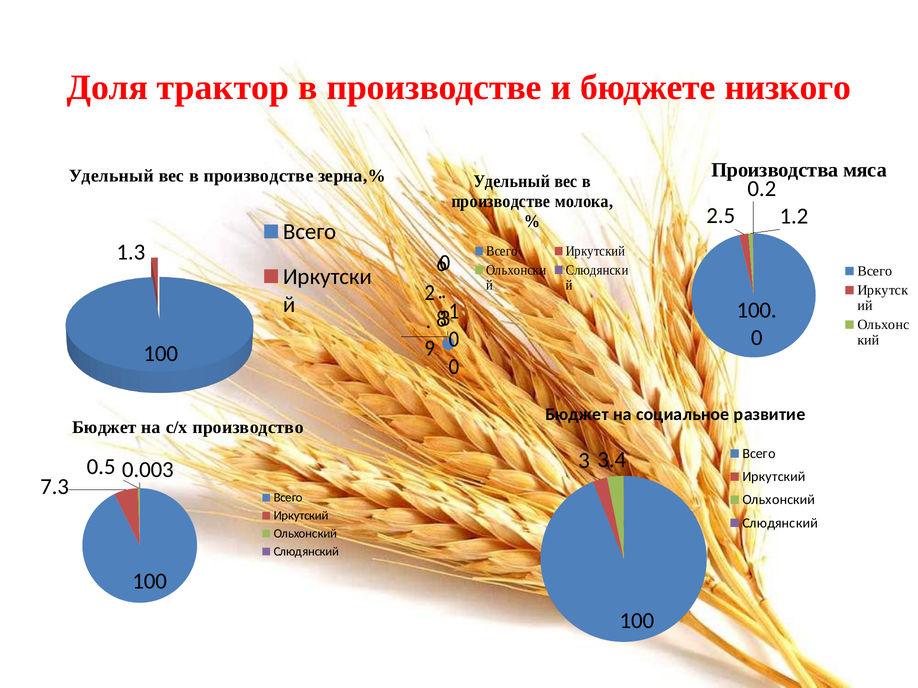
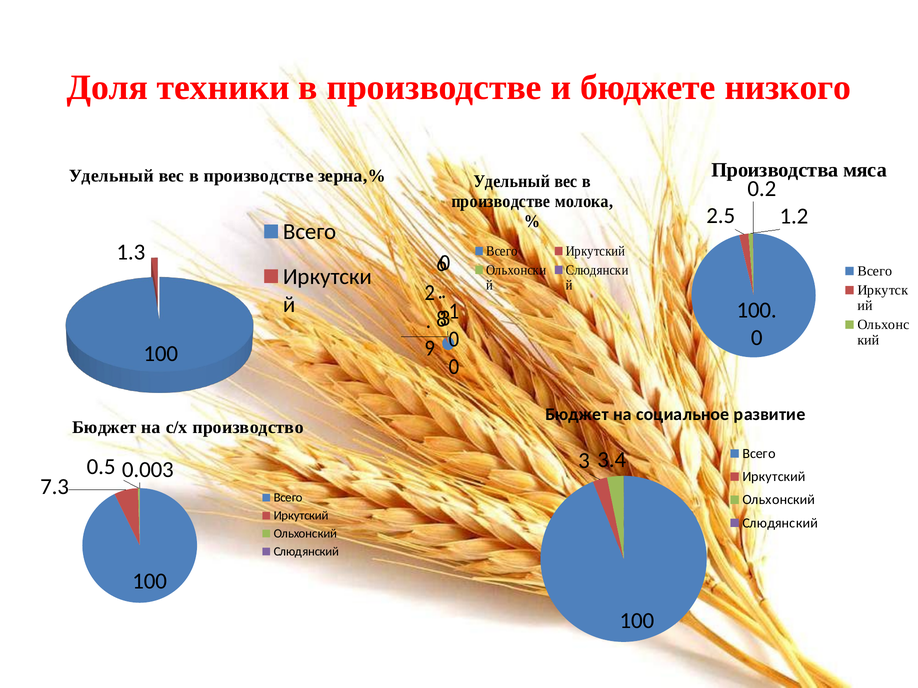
трактор: трактор -> техники
